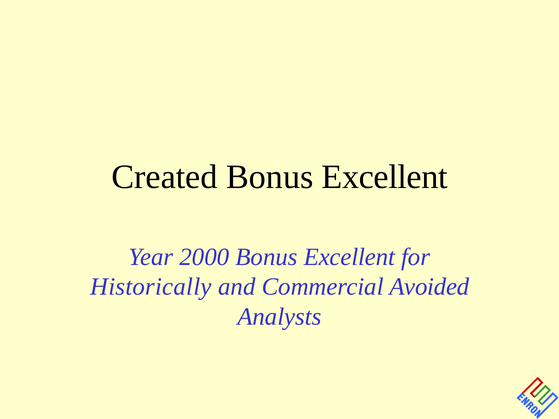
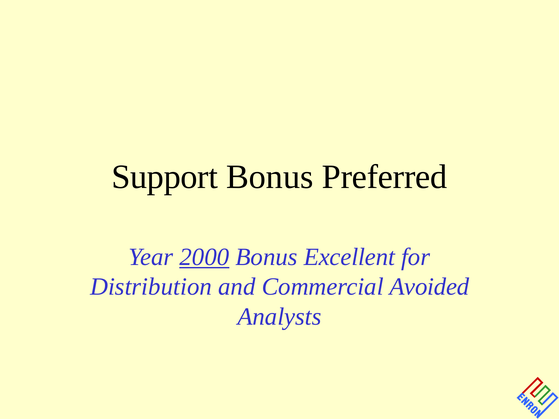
Created: Created -> Support
Excellent at (385, 177): Excellent -> Preferred
2000 underline: none -> present
Historically: Historically -> Distribution
